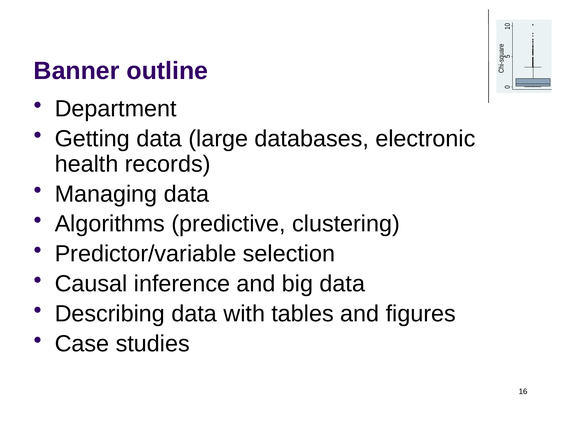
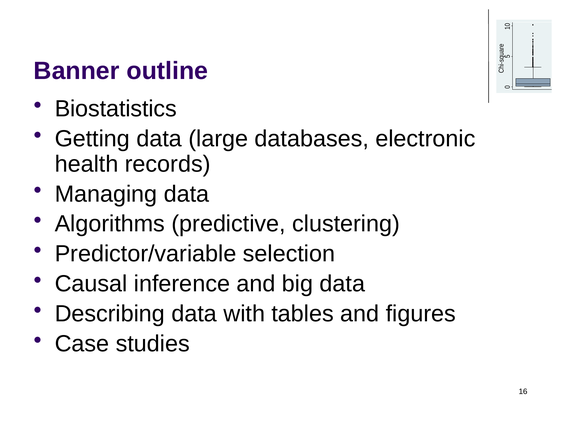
Department: Department -> Biostatistics
